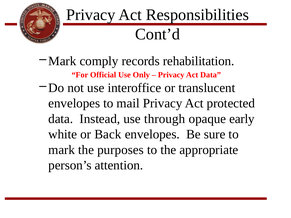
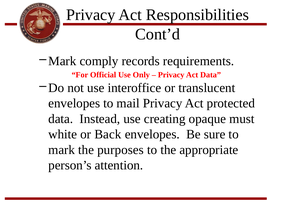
rehabilitation: rehabilitation -> requirements
through: through -> creating
early: early -> must
